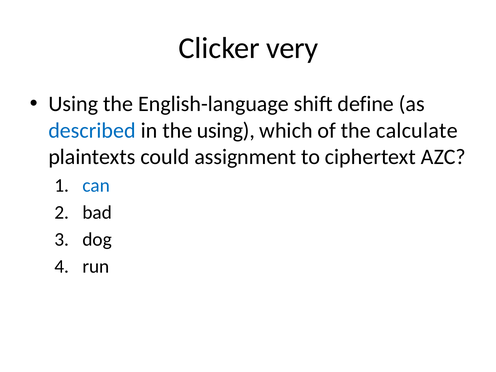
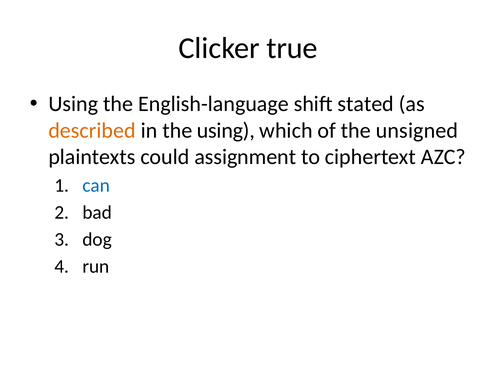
very: very -> true
define: define -> stated
described colour: blue -> orange
calculate: calculate -> unsigned
